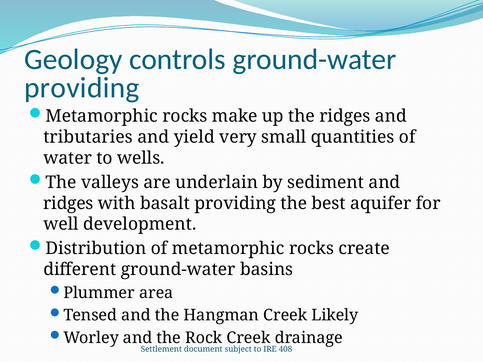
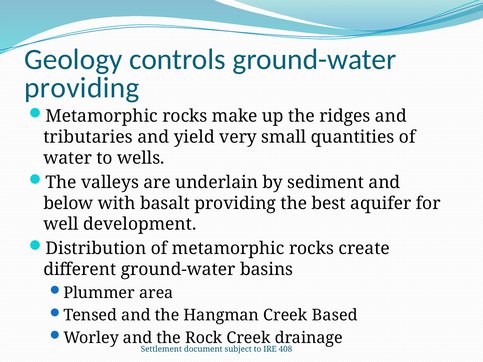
ridges at (68, 203): ridges -> below
Likely: Likely -> Based
